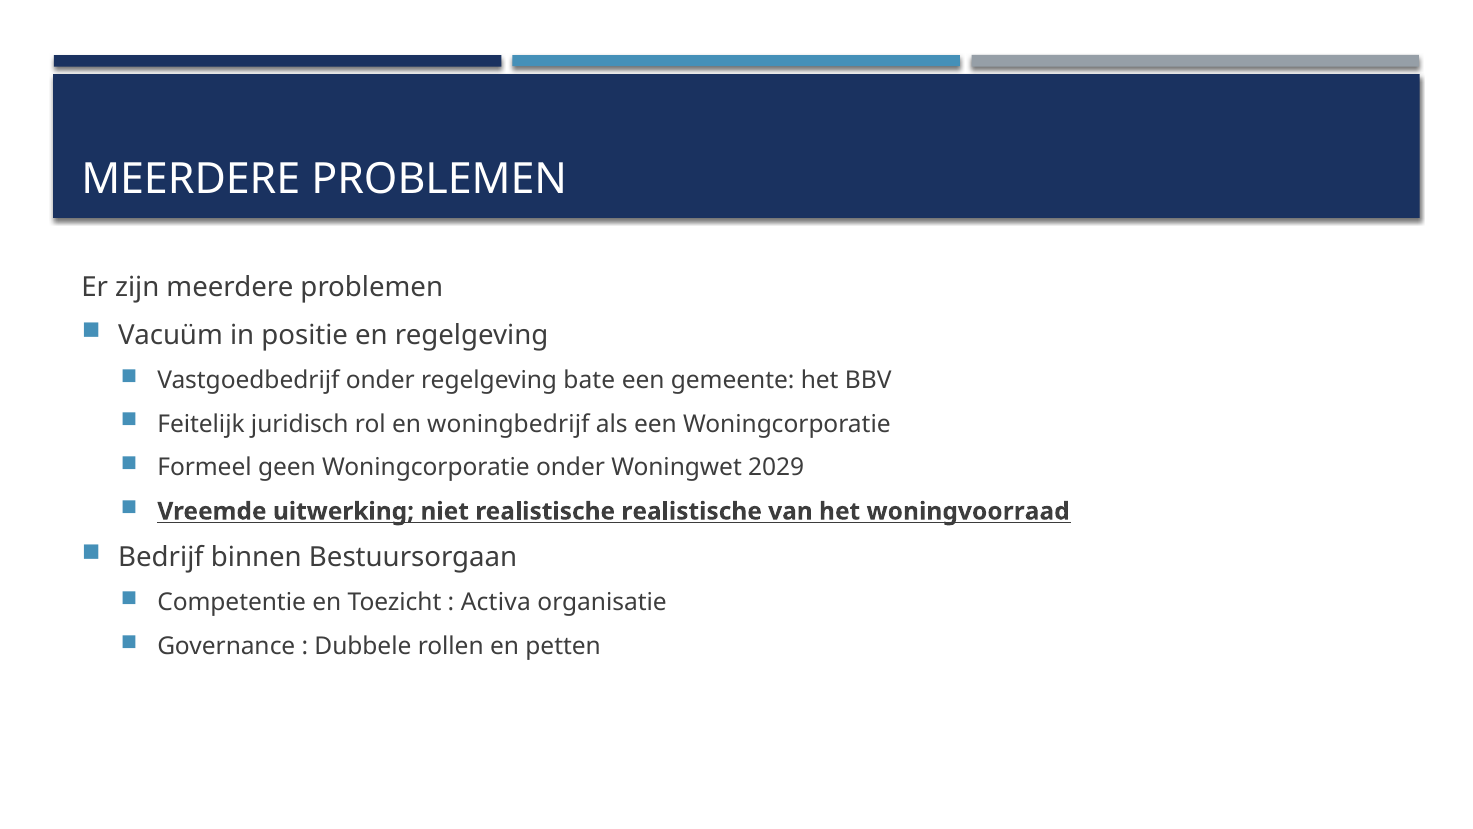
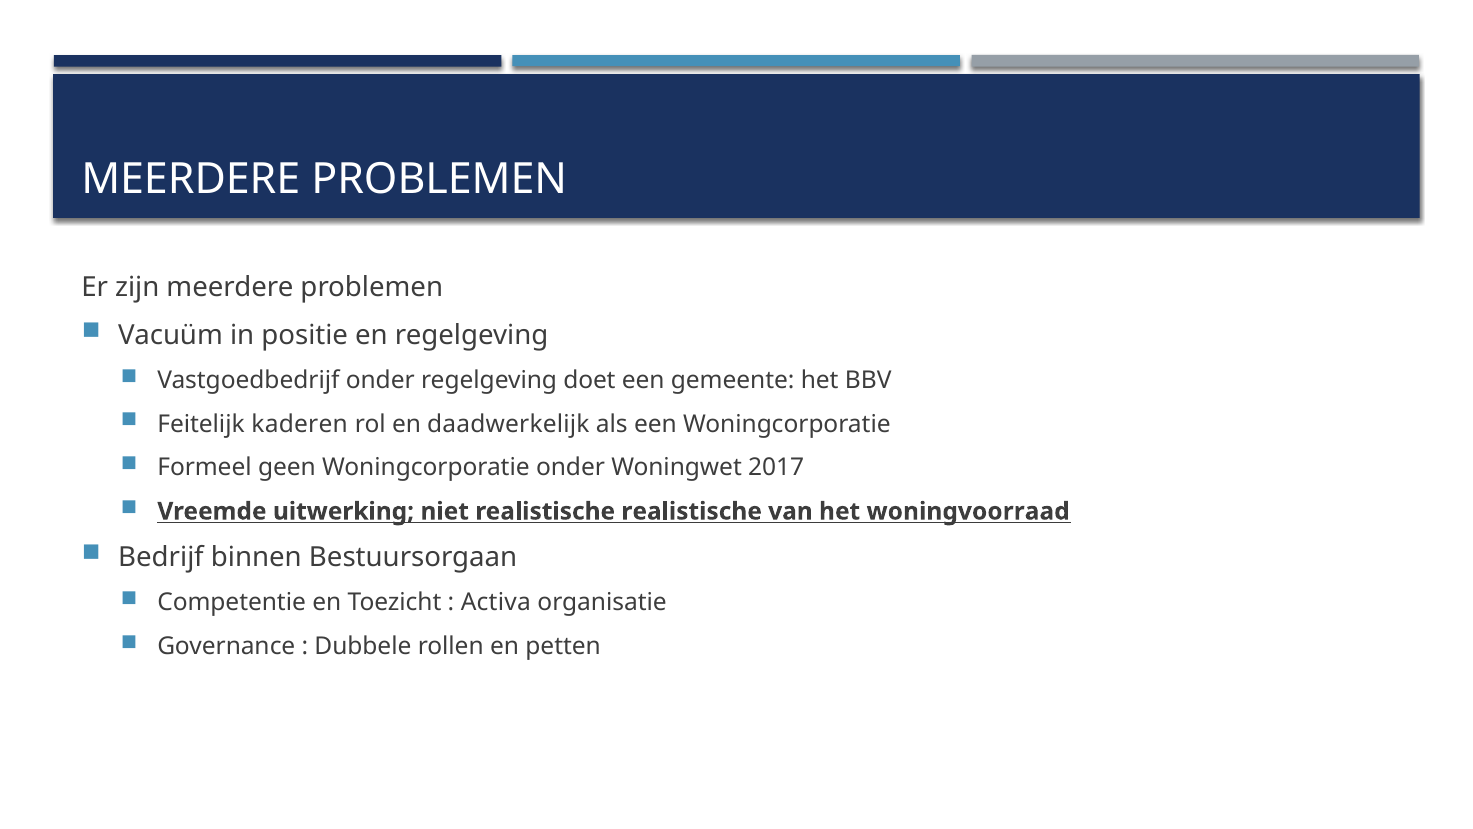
bate: bate -> doet
juridisch: juridisch -> kaderen
woningbedrijf: woningbedrijf -> daadwerkelijk
2029: 2029 -> 2017
